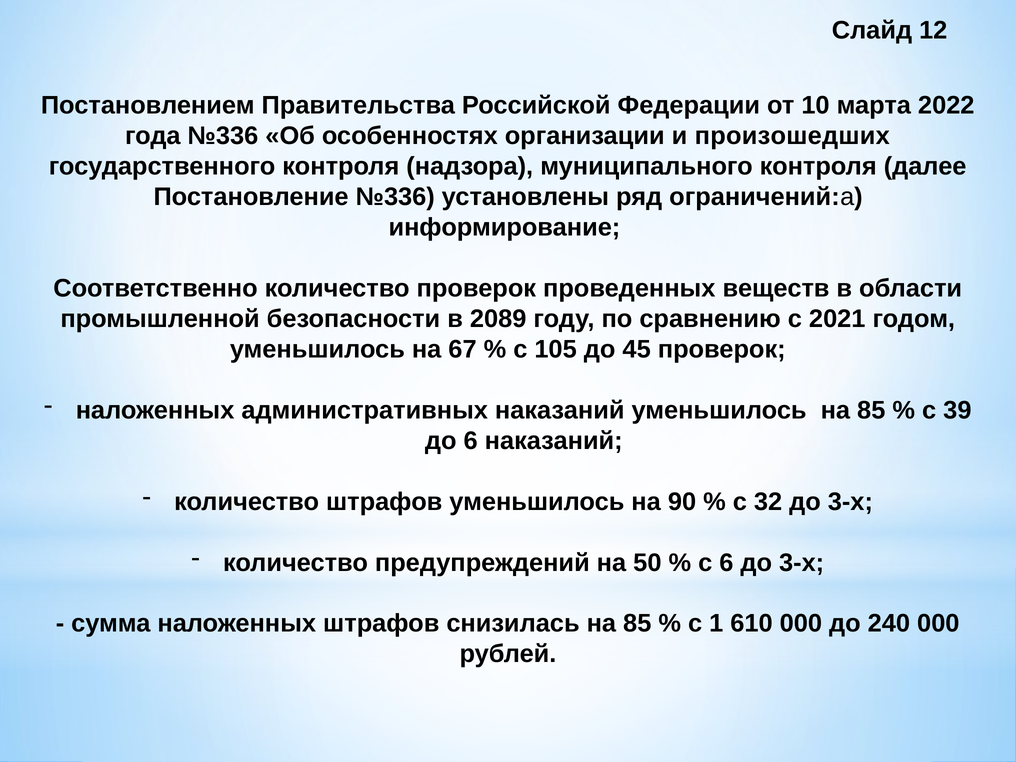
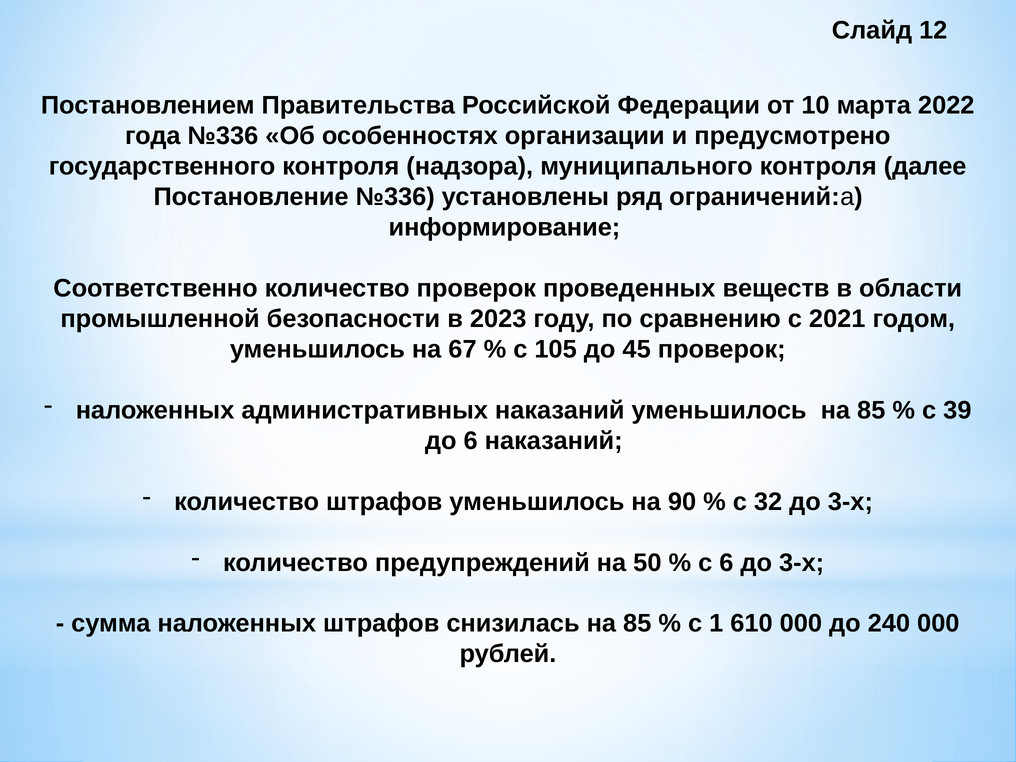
произошедших: произошедших -> предусмотрено
2089: 2089 -> 2023
